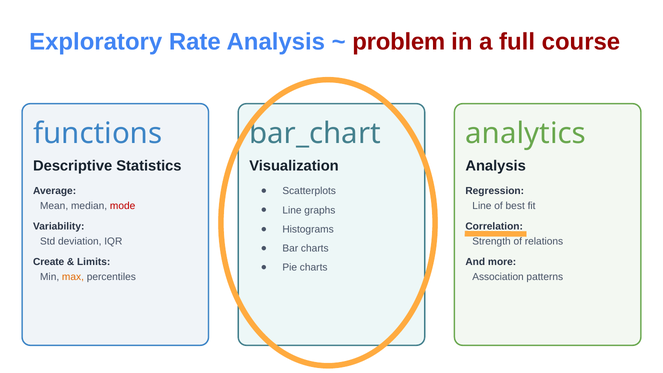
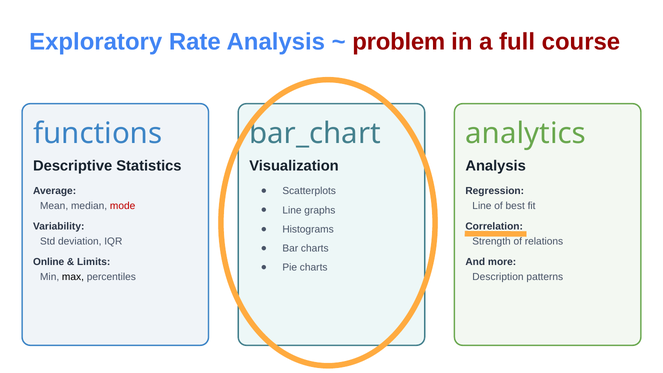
Create: Create -> Online
max colour: orange -> black
Association: Association -> Description
